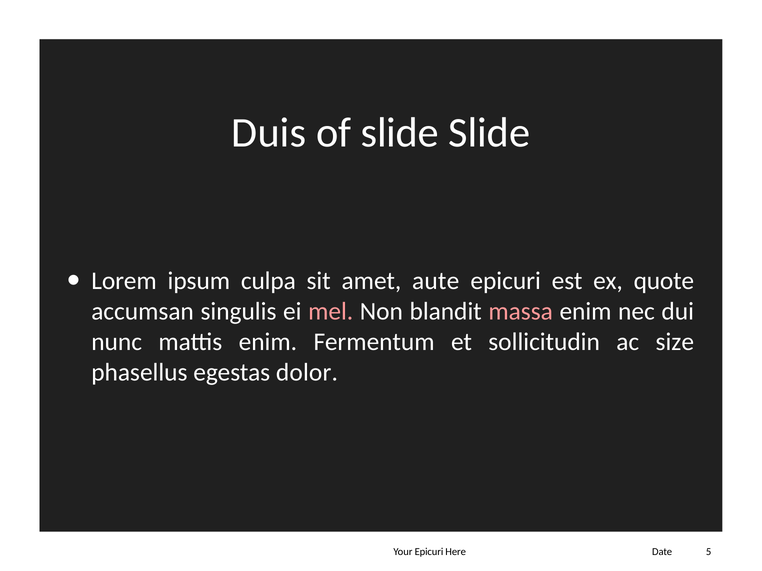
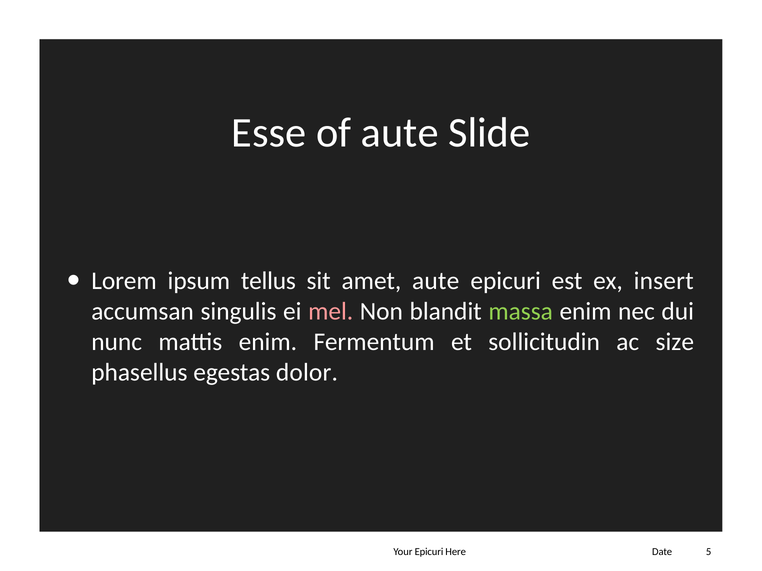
Duis: Duis -> Esse
of slide: slide -> aute
culpa: culpa -> tellus
quote: quote -> insert
massa colour: pink -> light green
